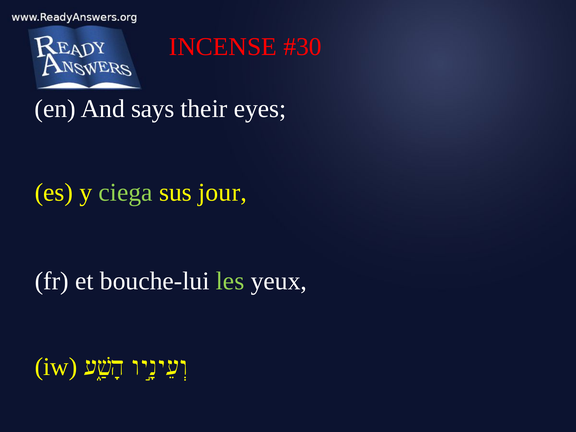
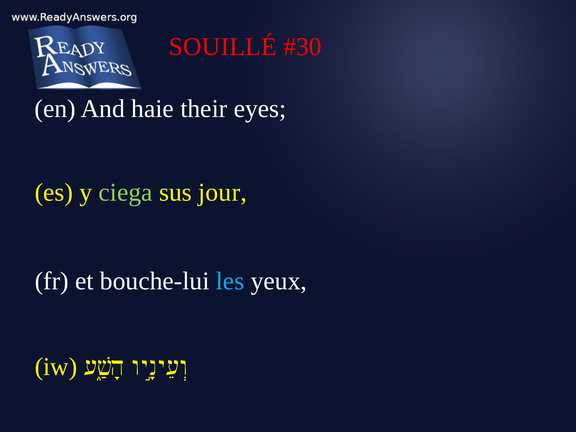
INCENSE: INCENSE -> SOUILLÉ
says: says -> haie
les colour: light green -> light blue
